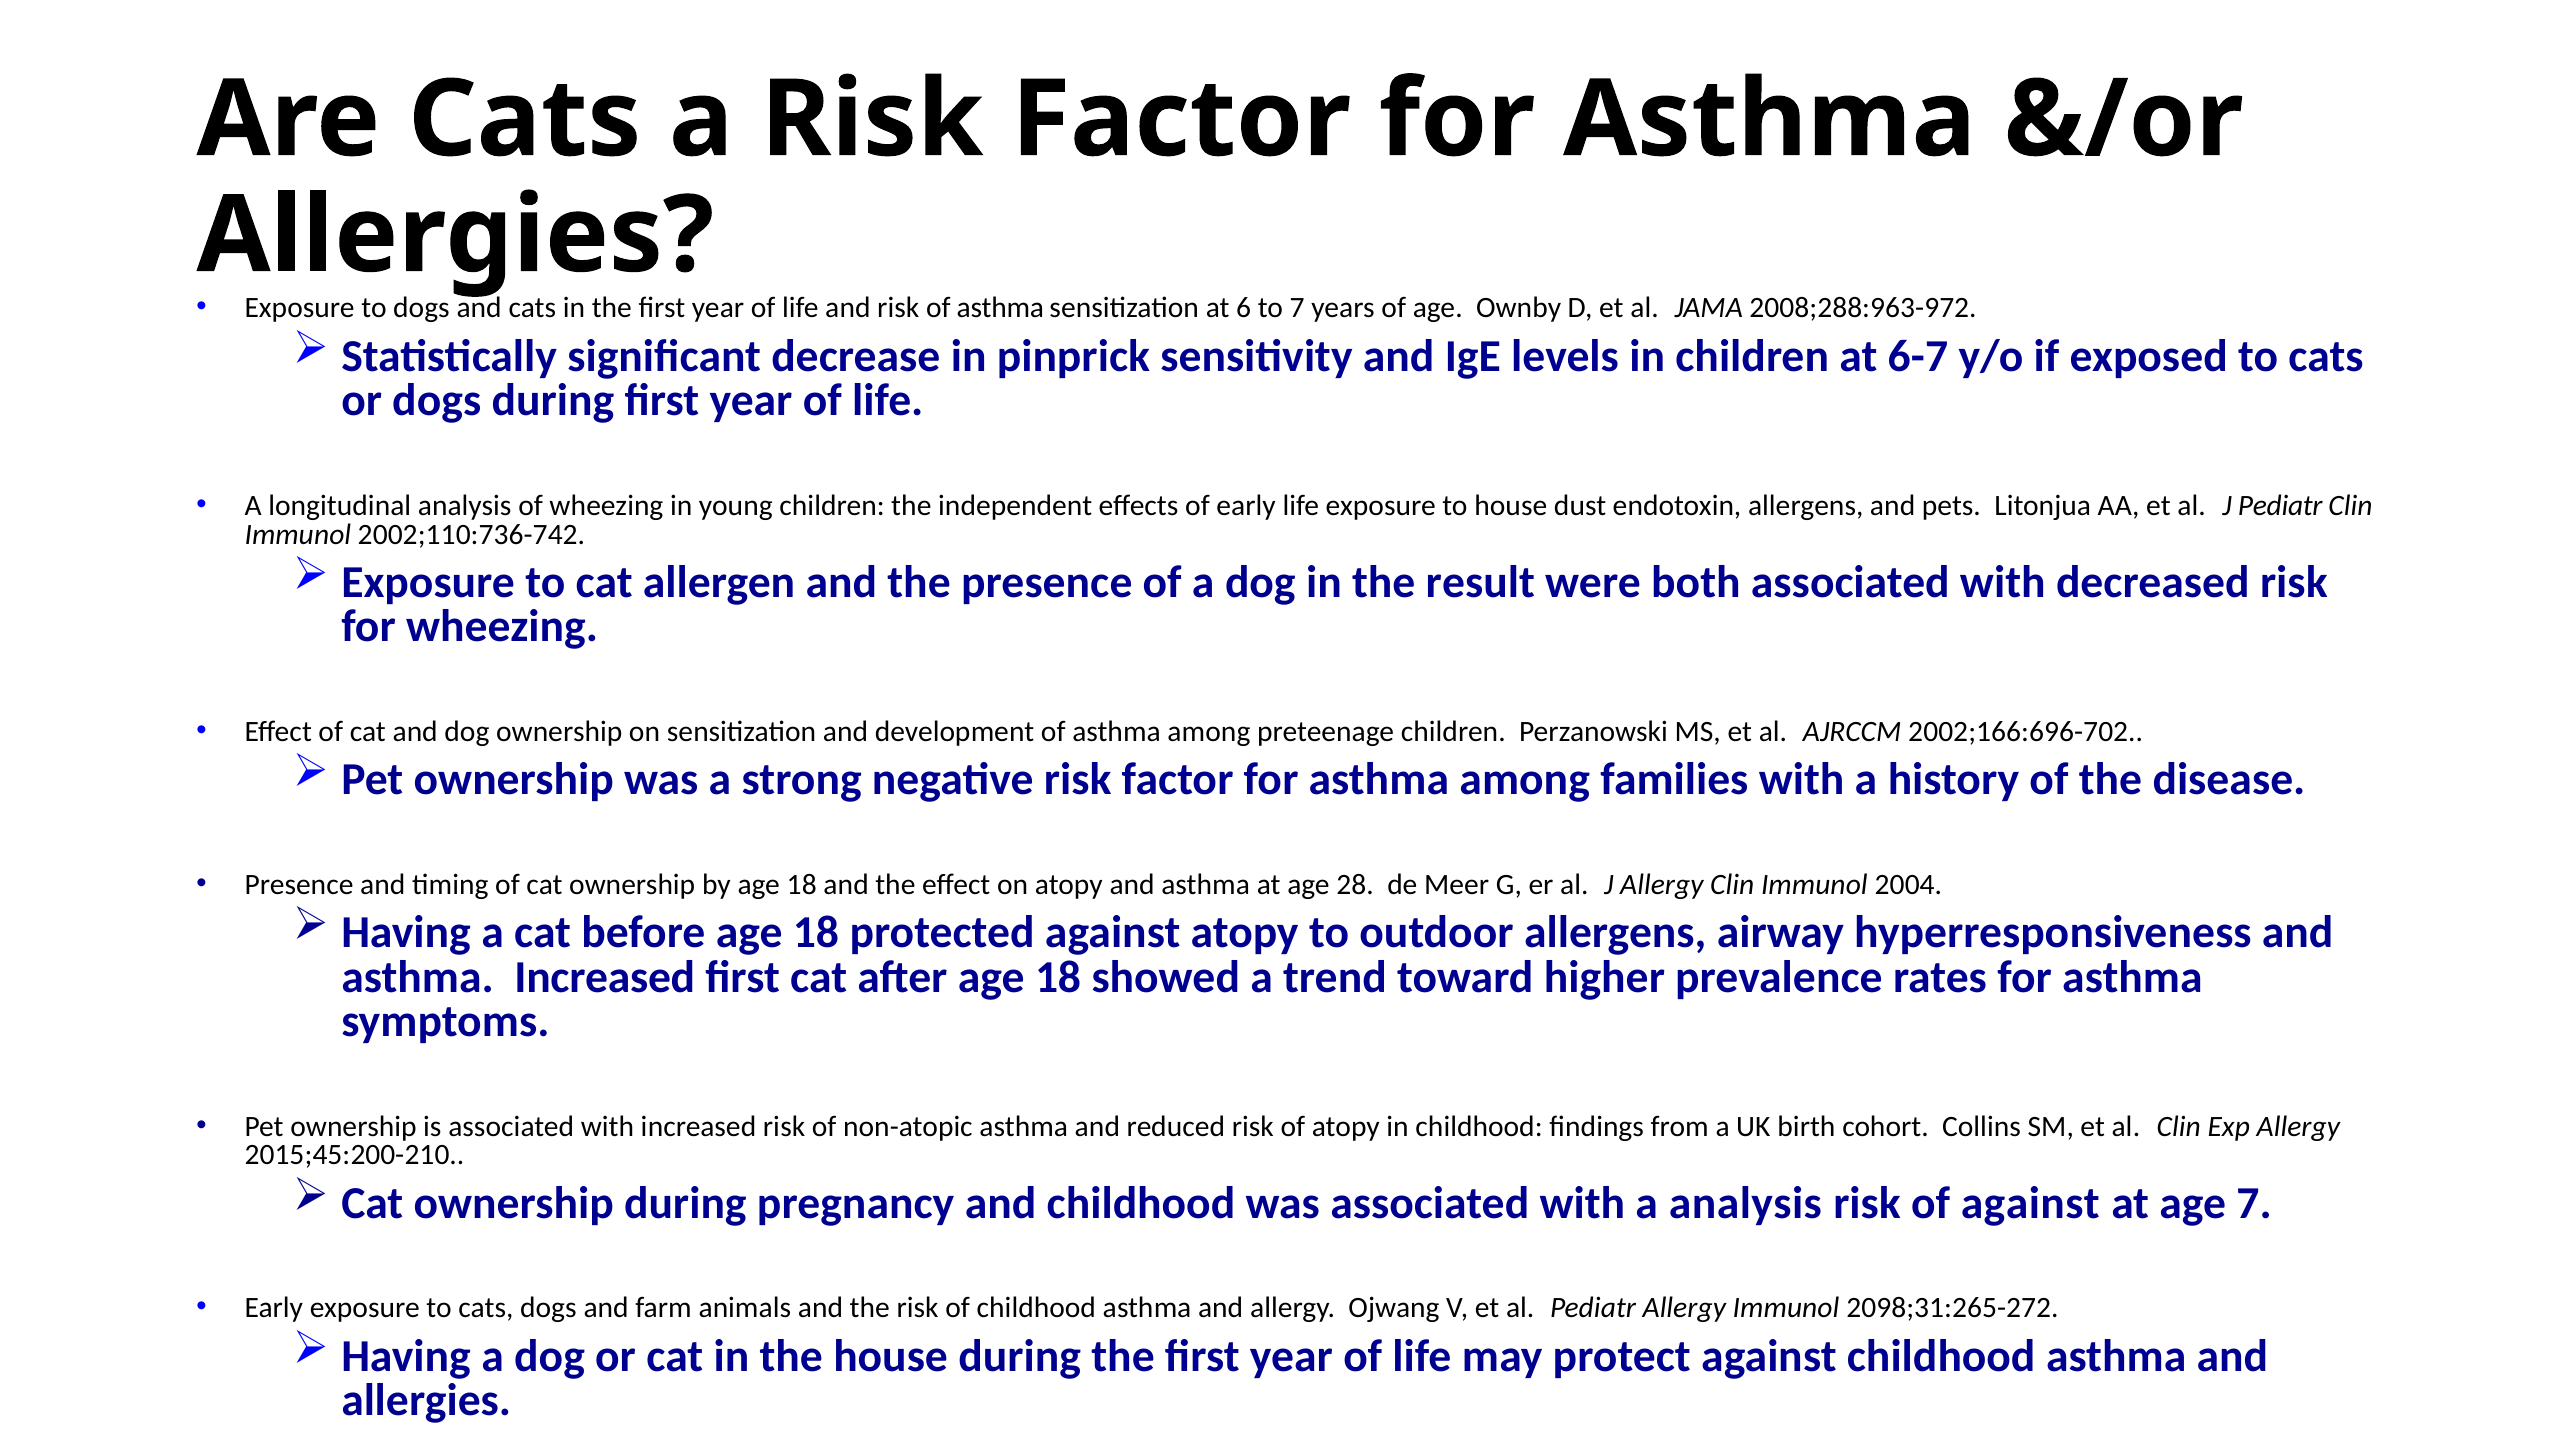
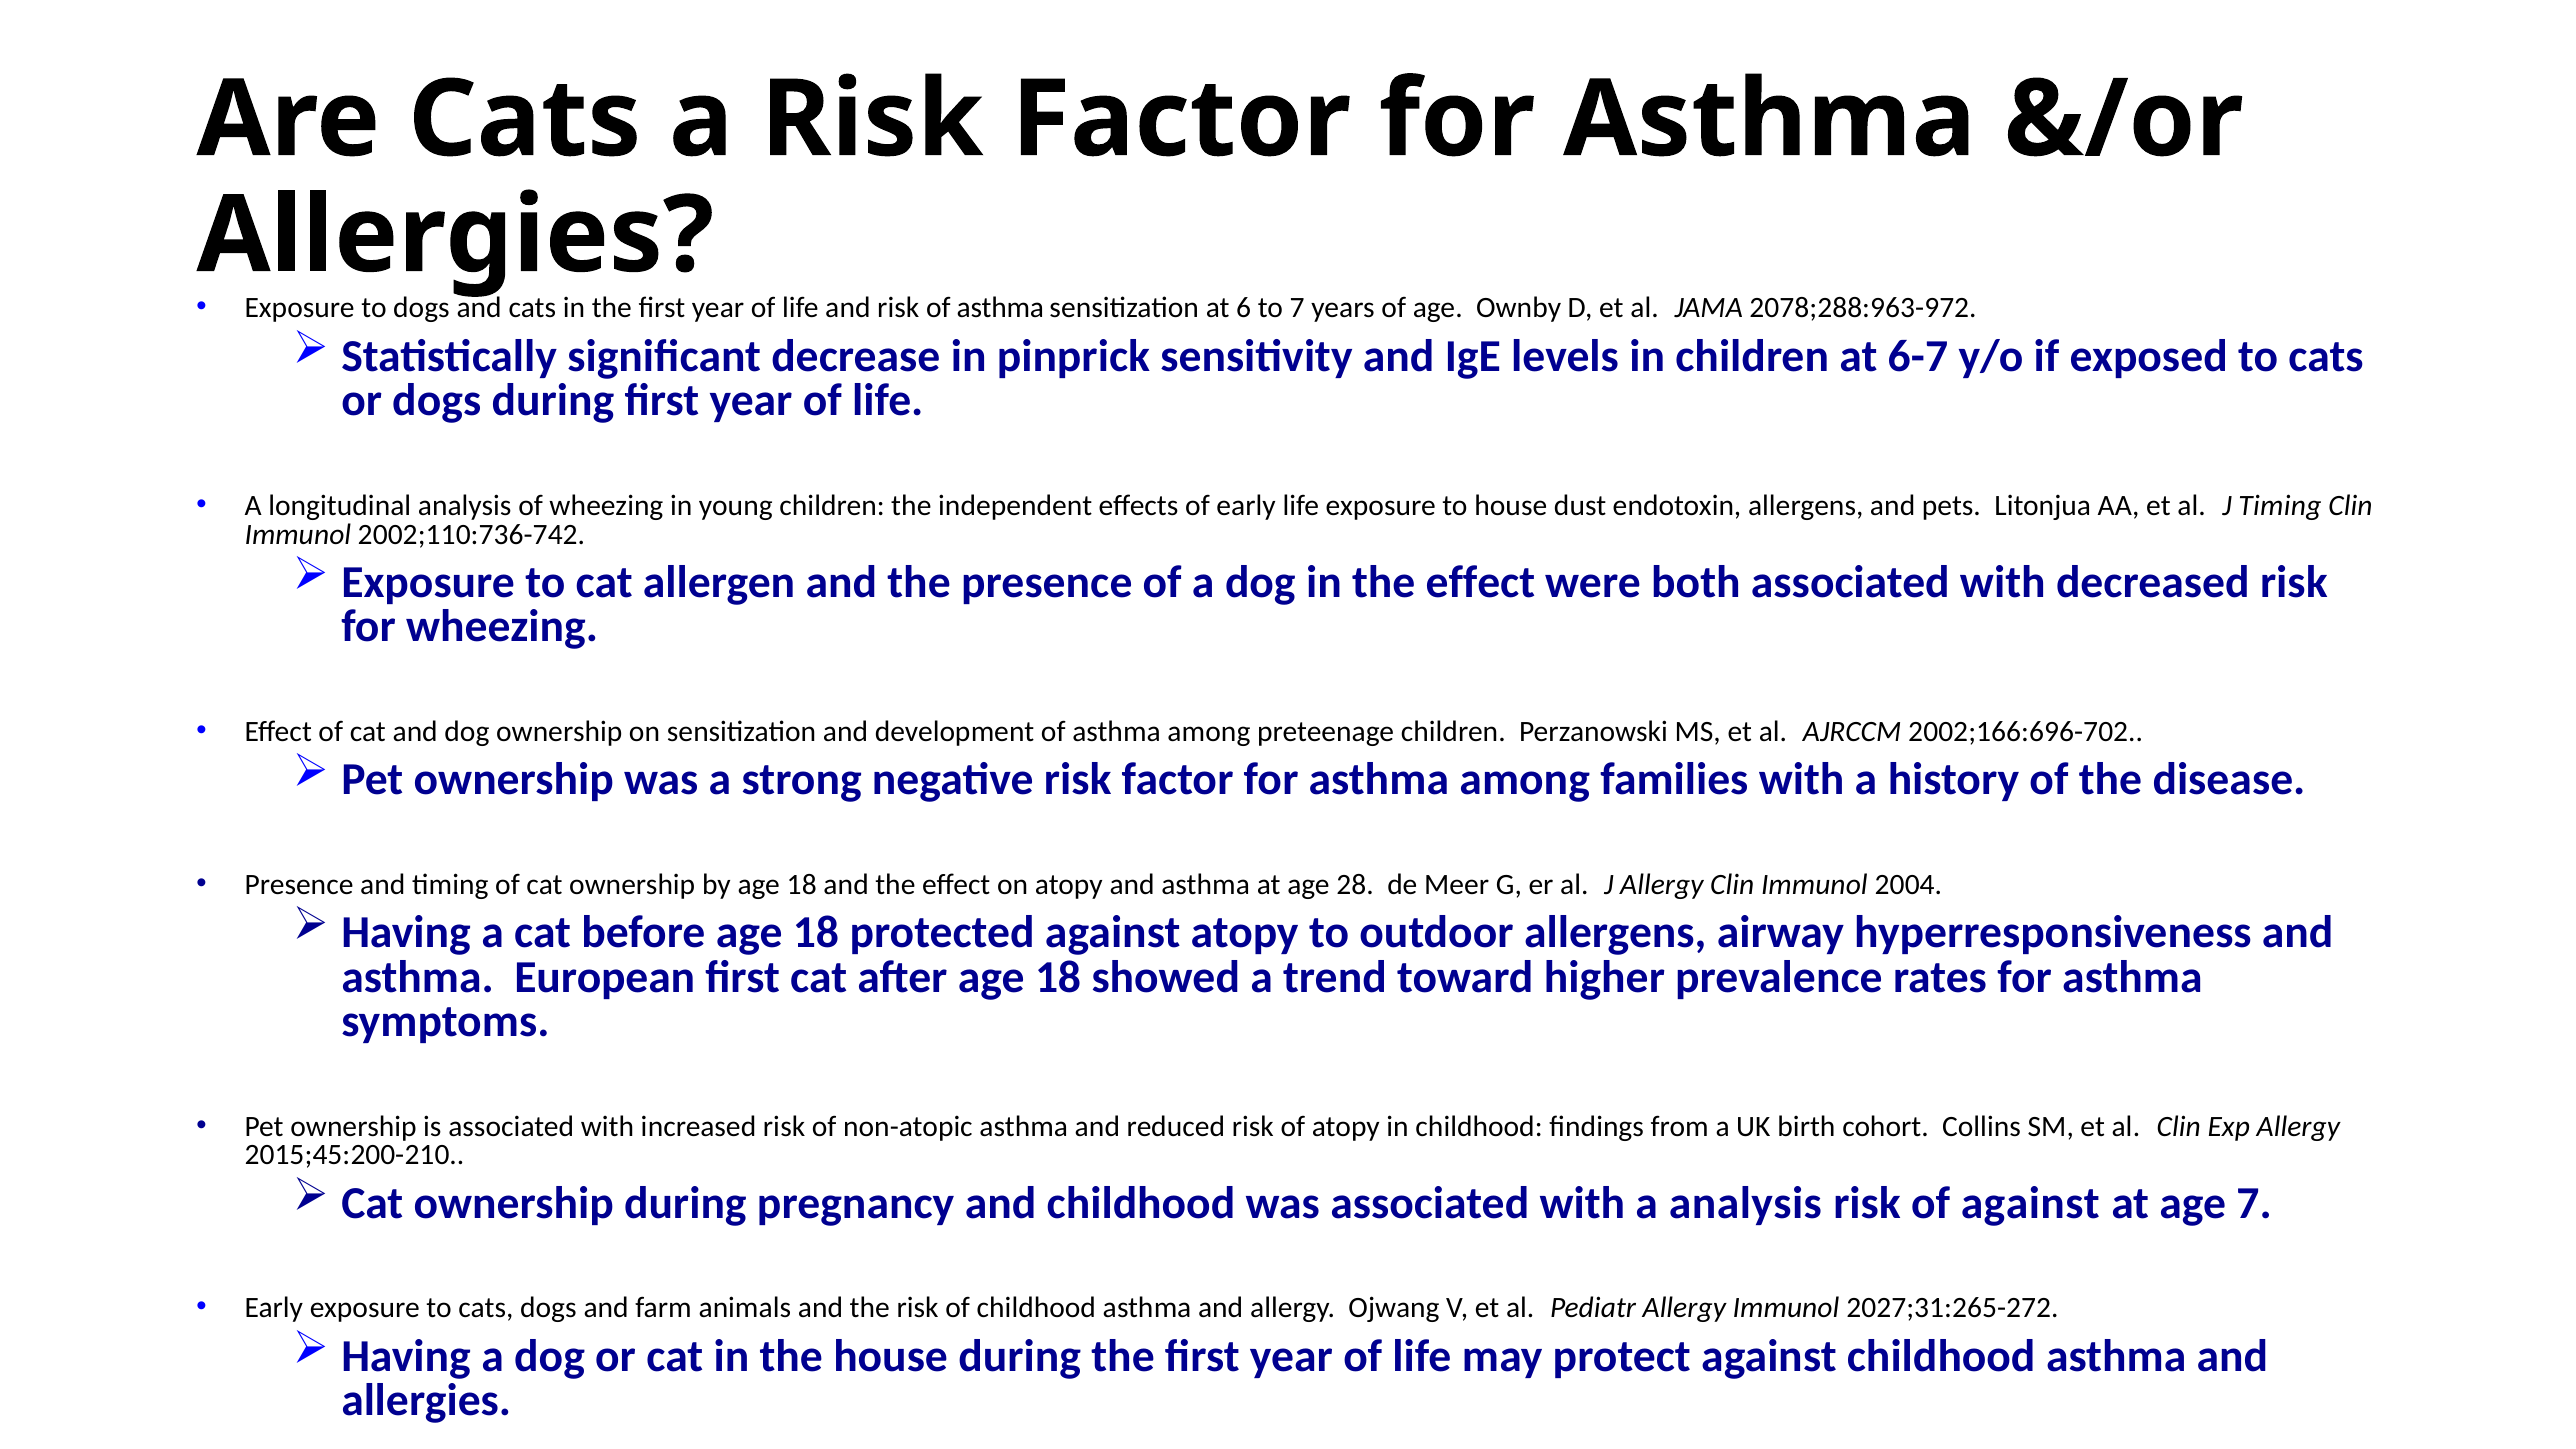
2008;288:963-972: 2008;288:963-972 -> 2078;288:963-972
J Pediatr: Pediatr -> Timing
in the result: result -> effect
asthma Increased: Increased -> European
2098;31:265-272: 2098;31:265-272 -> 2027;31:265-272
